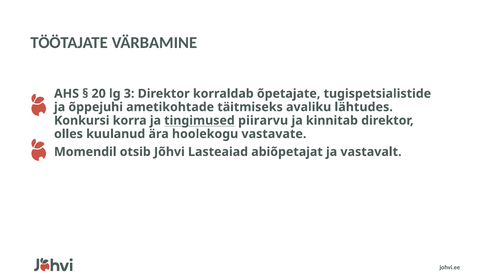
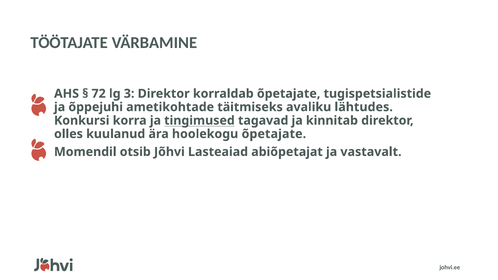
20: 20 -> 72
piirarvu: piirarvu -> tagavad
hoolekogu vastavate: vastavate -> õpetajate
